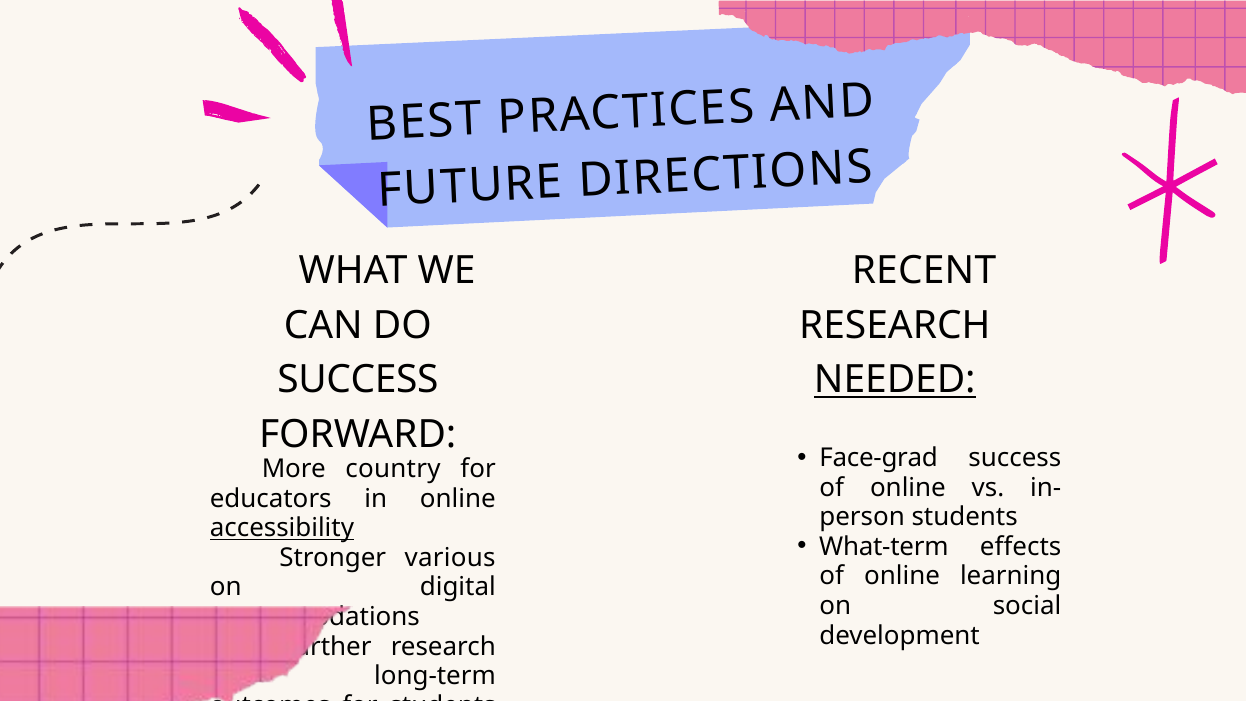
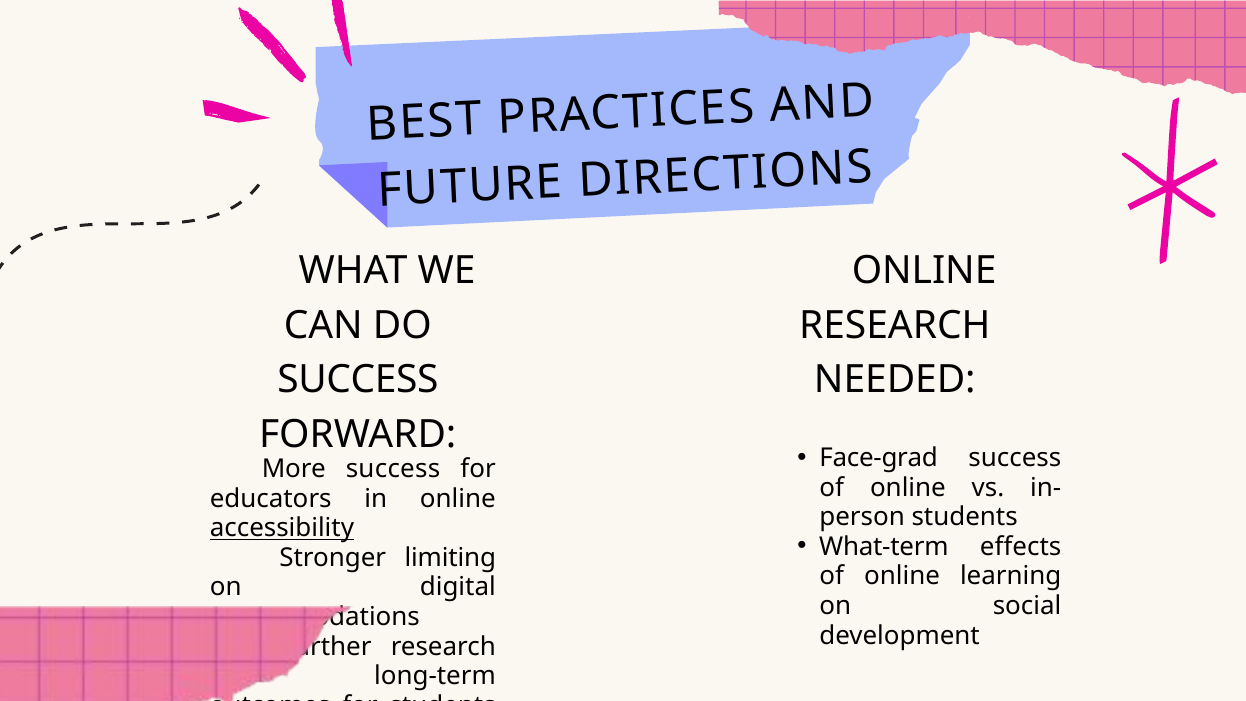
RECENT at (924, 271): RECENT -> ONLINE
NEEDED underline: present -> none
More country: country -> success
various: various -> limiting
